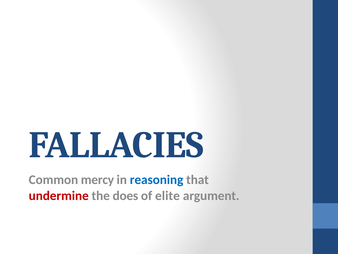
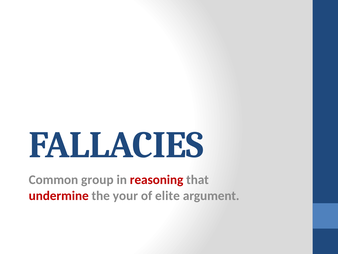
mercy: mercy -> group
reasoning colour: blue -> red
does: does -> your
